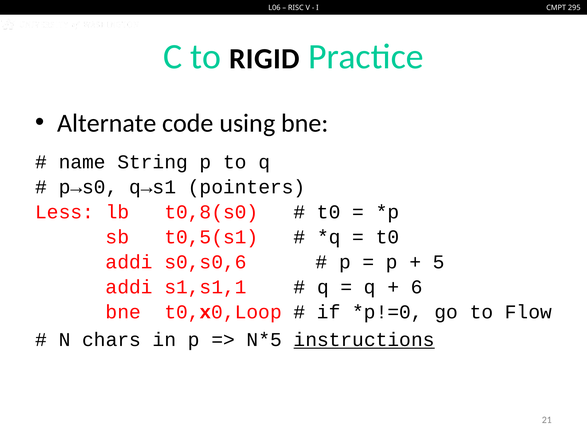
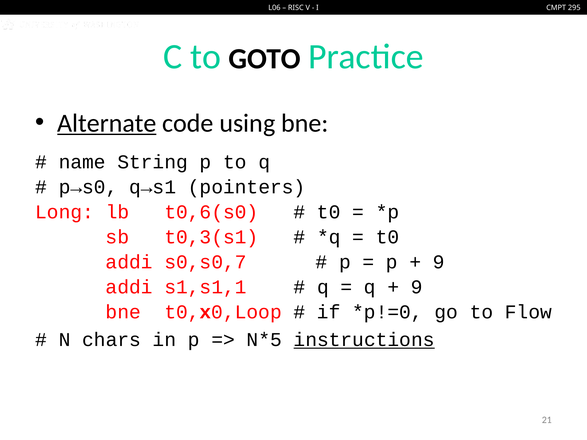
RIGID: RIGID -> GOTO
Alternate underline: none -> present
Less: Less -> Long
t0,8(s0: t0,8(s0 -> t0,6(s0
t0,5(s1: t0,5(s1 -> t0,3(s1
s0,s0,6: s0,s0,6 -> s0,s0,7
5 at (439, 262): 5 -> 9
6 at (417, 287): 6 -> 9
